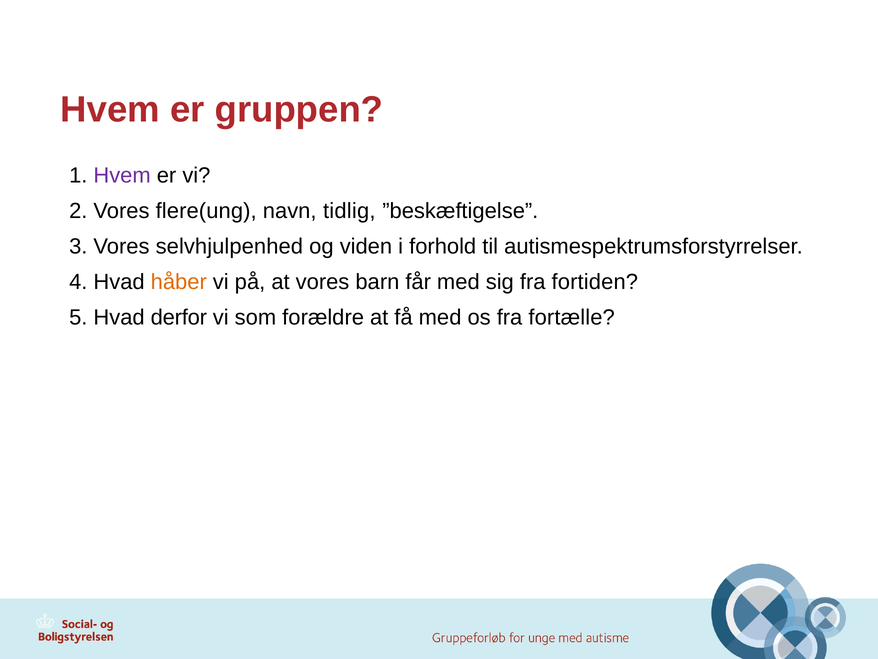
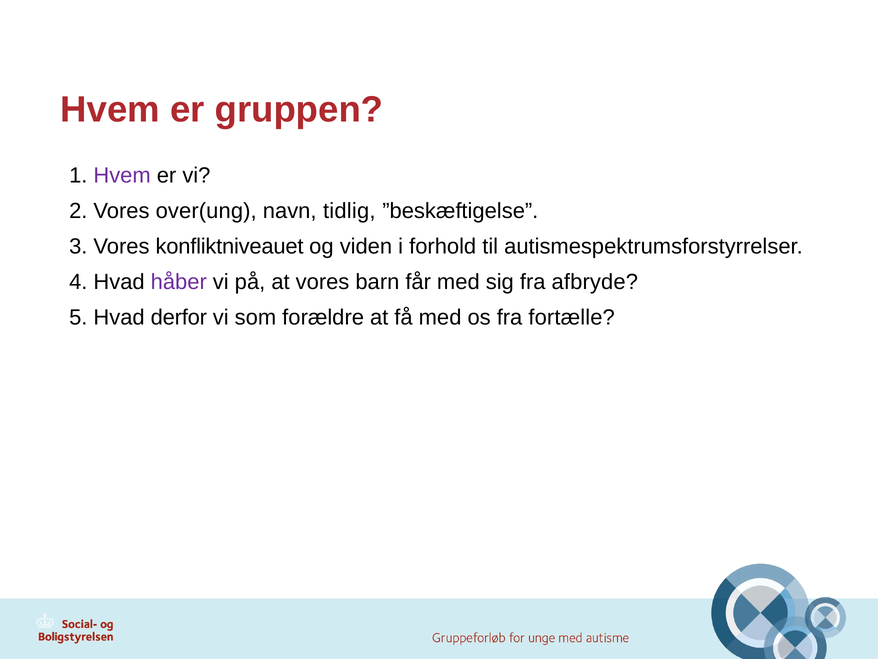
flere(ung: flere(ung -> over(ung
selvhjulpenhed: selvhjulpenhed -> konfliktniveauet
håber colour: orange -> purple
fortiden: fortiden -> afbryde
